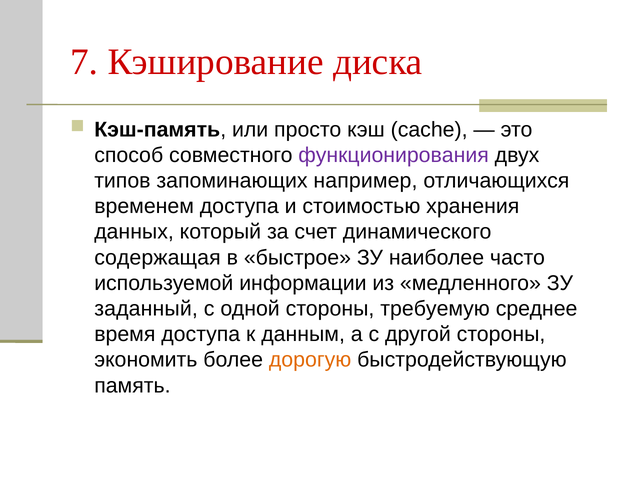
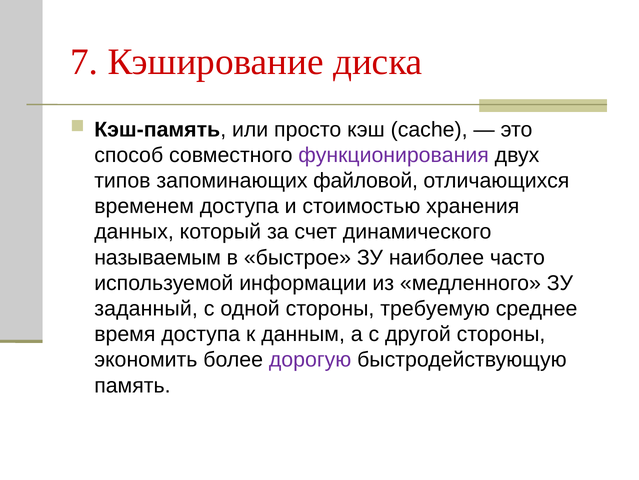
например: например -> файловой
содержащая: содержащая -> называемым
дорогую colour: orange -> purple
